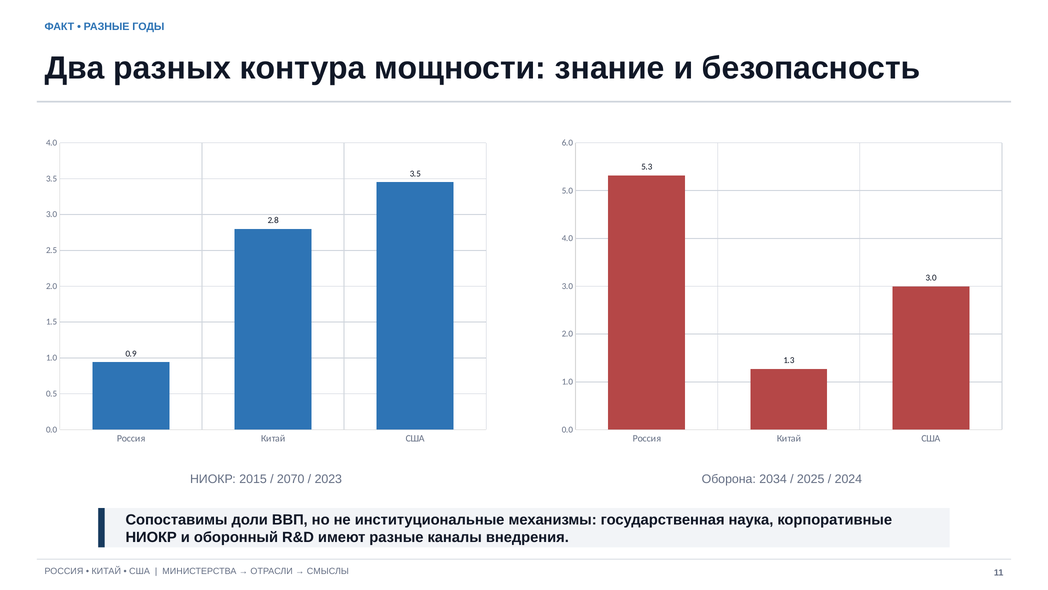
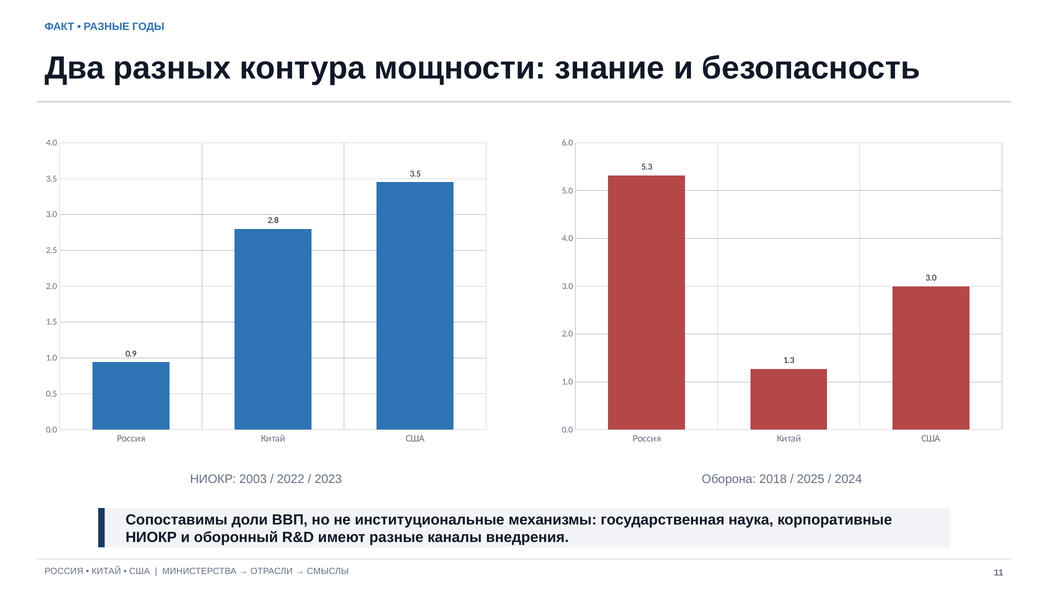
2015: 2015 -> 2003
2070: 2070 -> 2022
2034: 2034 -> 2018
